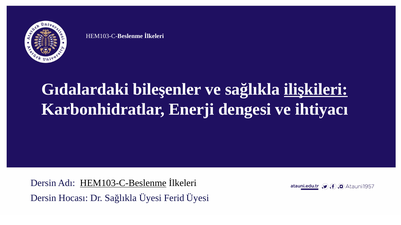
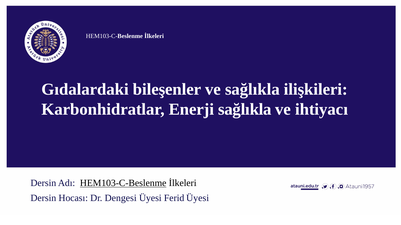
ilişkileri underline: present -> none
Enerji dengesi: dengesi -> sağlıkla
Dr Sağlıkla: Sağlıkla -> Dengesi
